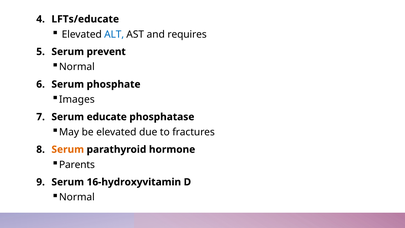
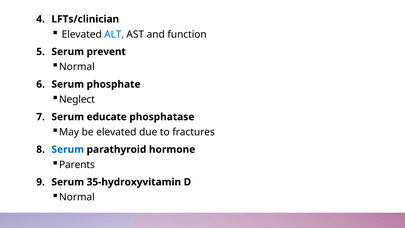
LFTs/educate: LFTs/educate -> LFTs/clinician
requires: requires -> function
Images: Images -> Neglect
Serum at (68, 149) colour: orange -> blue
16-hydroxyvitamin: 16-hydroxyvitamin -> 35-hydroxyvitamin
